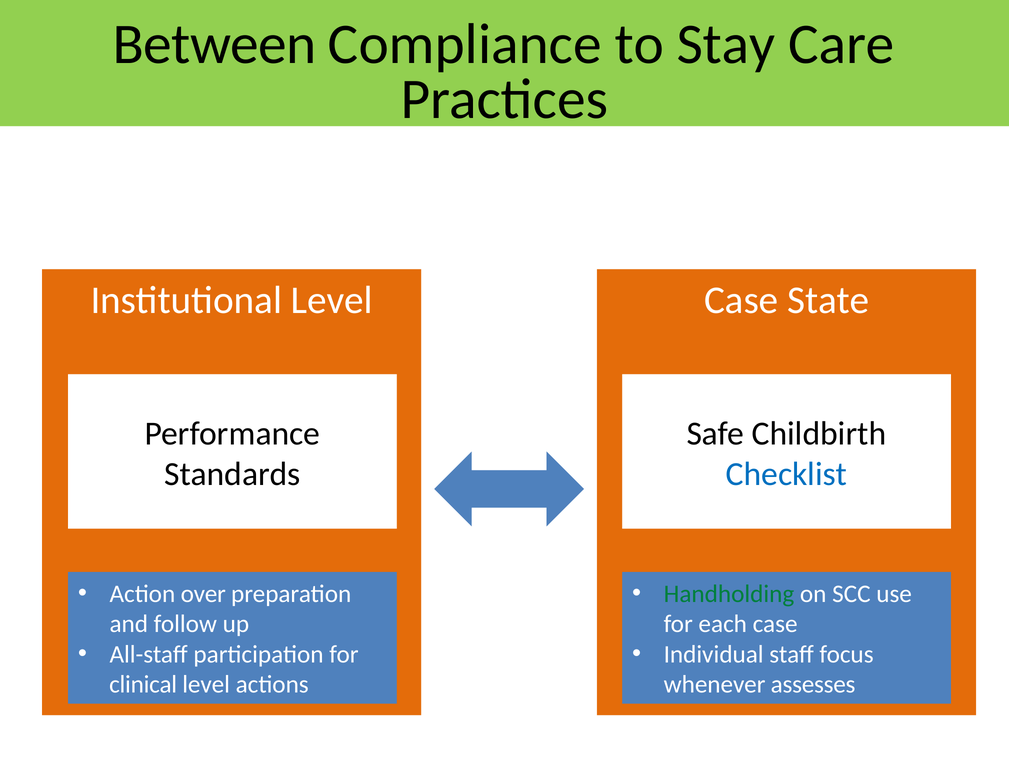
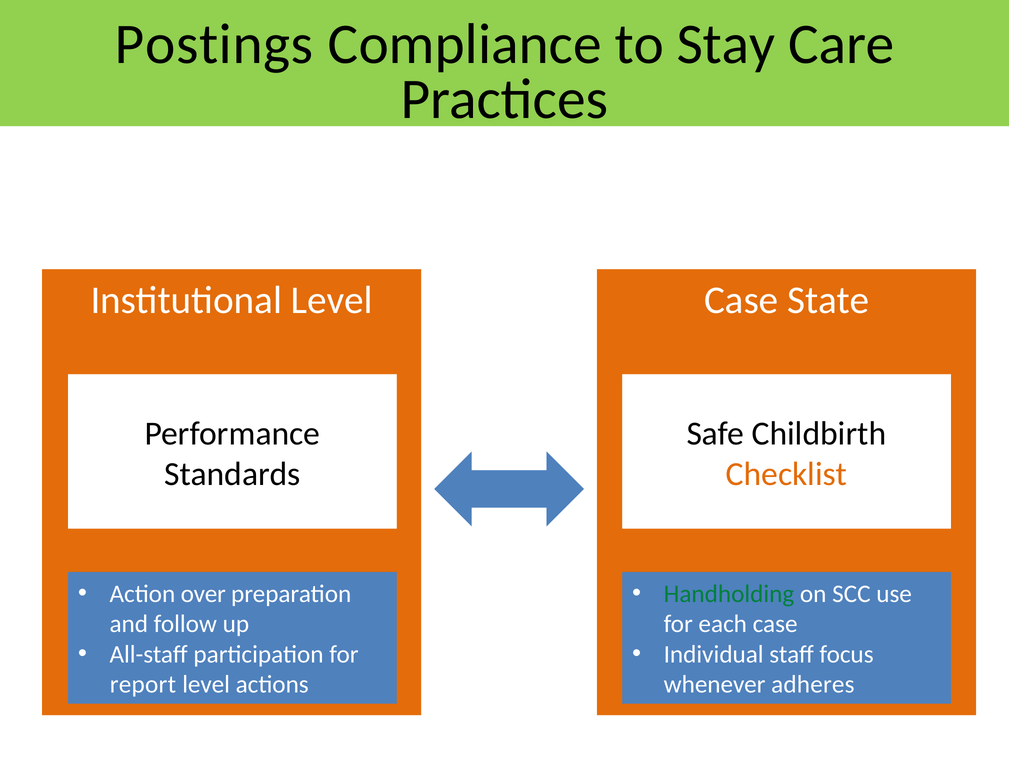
Between: Between -> Postings
Checklist colour: blue -> orange
clinical: clinical -> report
assesses: assesses -> adheres
